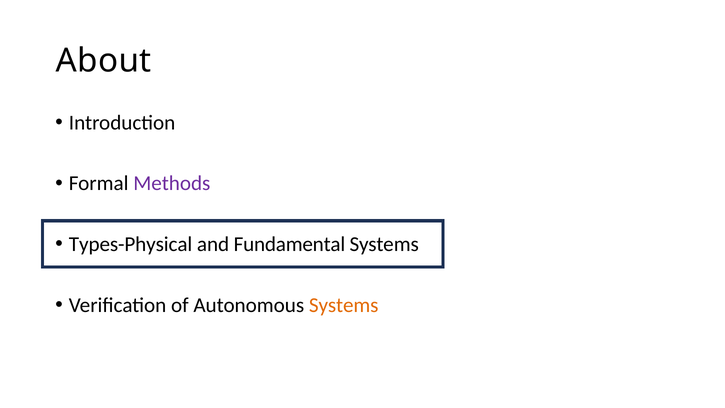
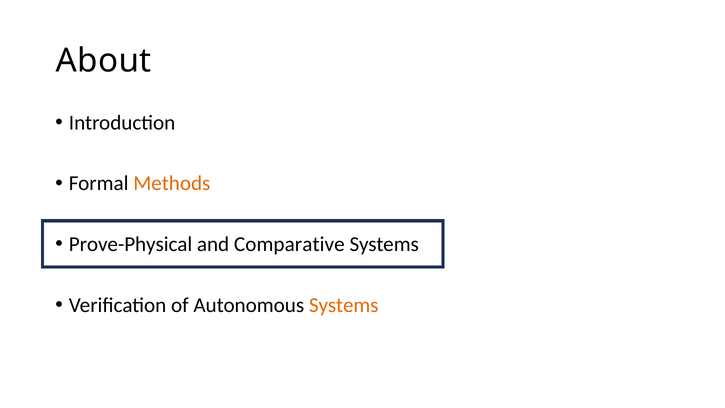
Methods colour: purple -> orange
Types-Physical: Types-Physical -> Prove-Physical
Fundamental: Fundamental -> Comparative
